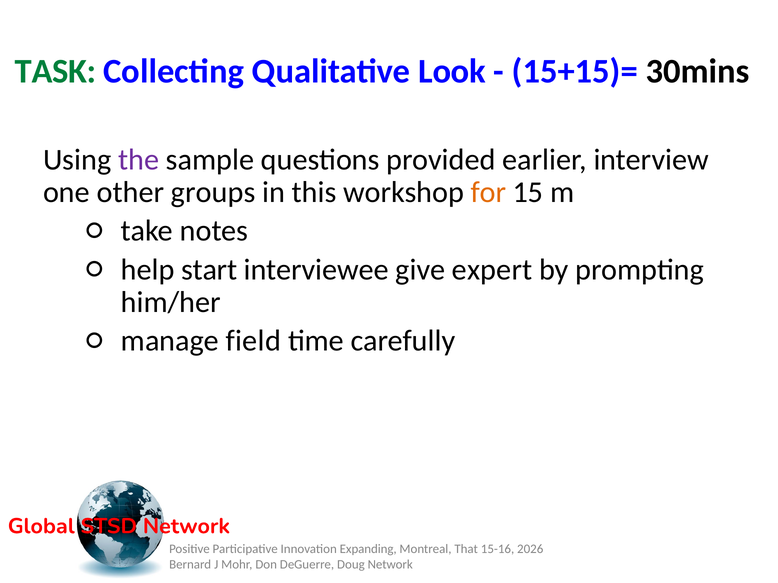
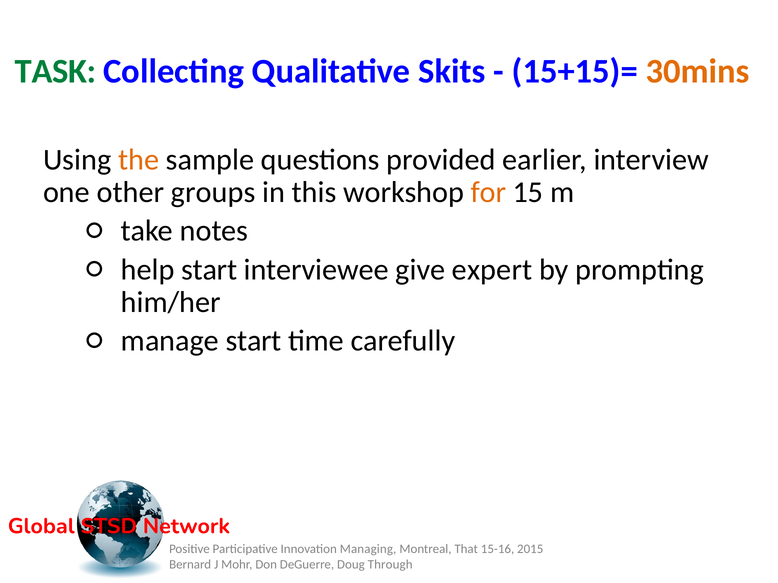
Look: Look -> Skits
30mins colour: black -> orange
the colour: purple -> orange
manage field: field -> start
Expanding: Expanding -> Managing
2026: 2026 -> 2015
Doug Network: Network -> Through
